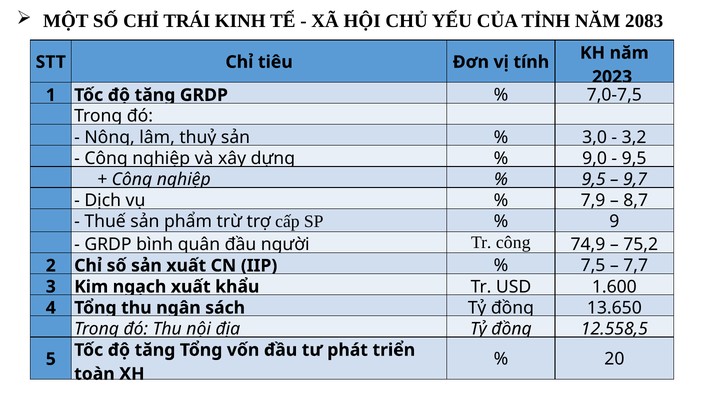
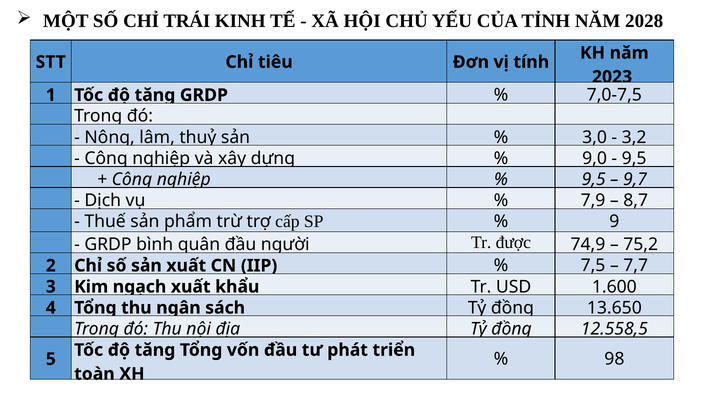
2083: 2083 -> 2028
Tr công: công -> được
20: 20 -> 98
